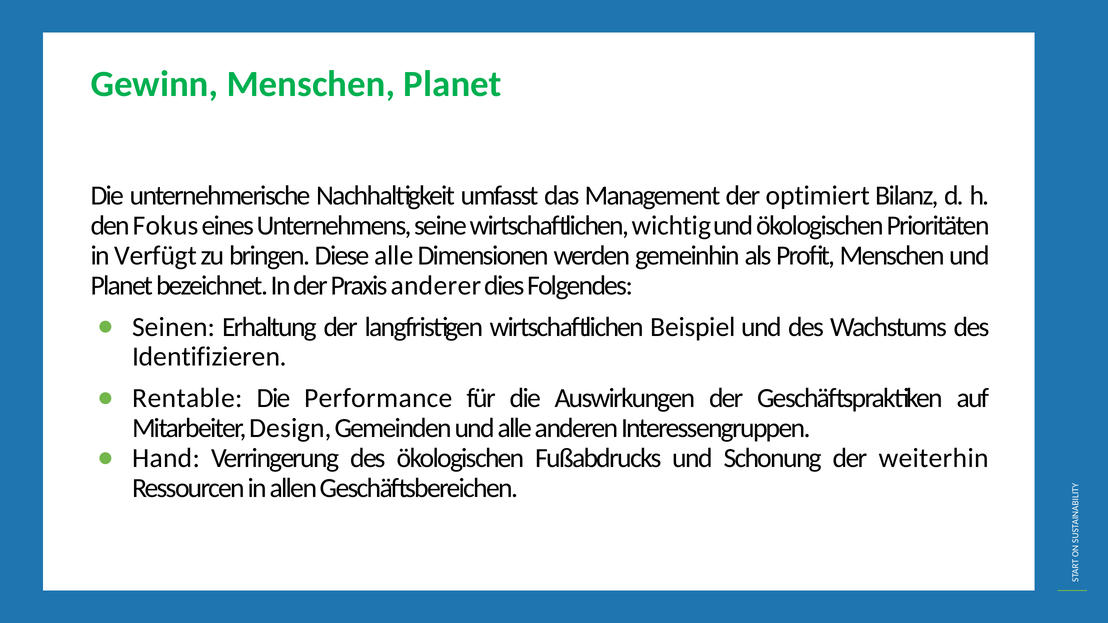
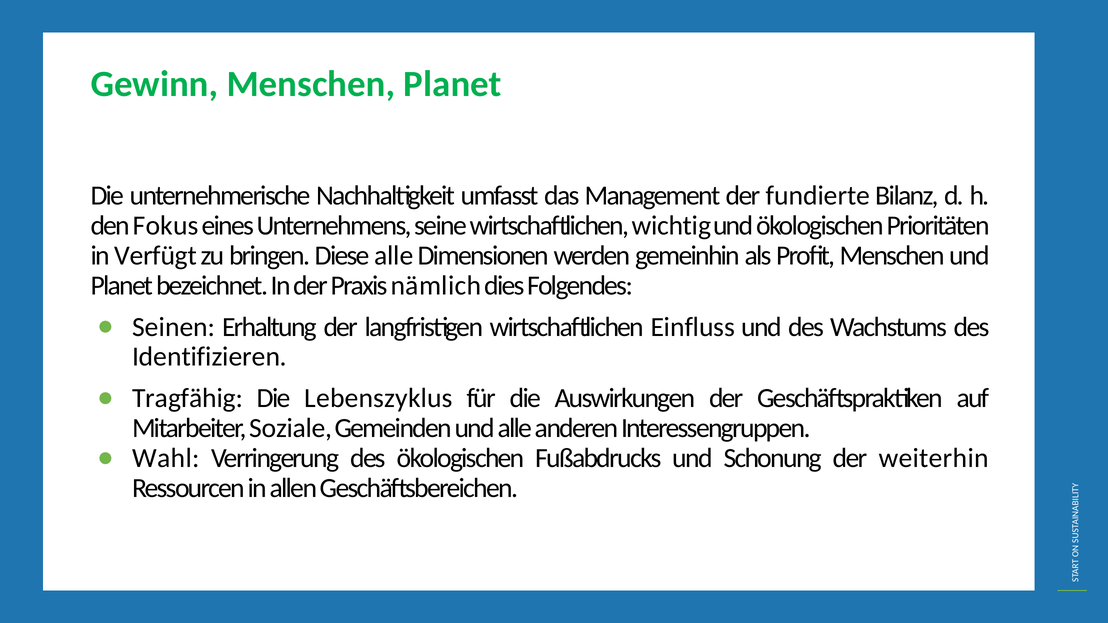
optimiert: optimiert -> fundierte
anderer: anderer -> nämlich
Beispiel: Beispiel -> Einfluss
Rentable: Rentable -> Tragfähig
Performance: Performance -> Lebenszyklus
Design: Design -> Soziale
Hand: Hand -> Wahl
